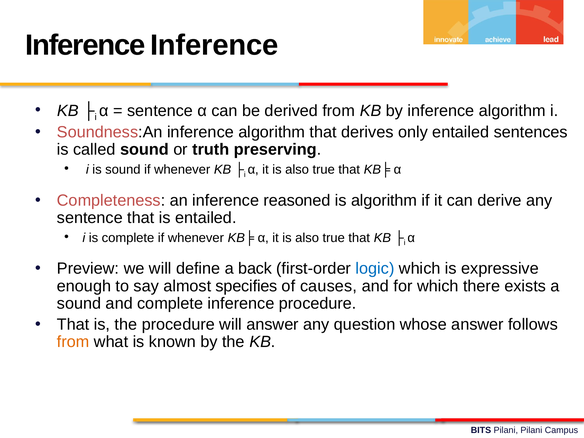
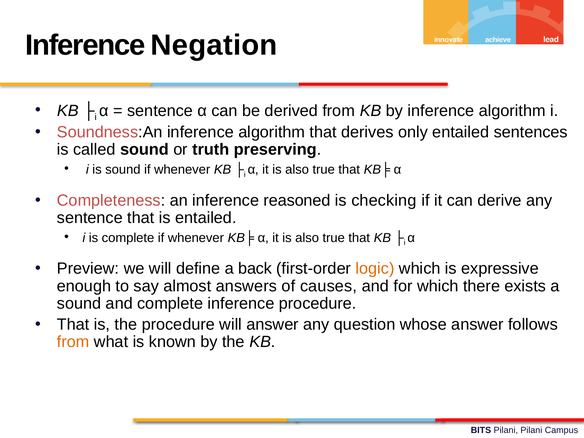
Inference Inference: Inference -> Negation
is algorithm: algorithm -> checking
logic colour: blue -> orange
specifies: specifies -> answers
